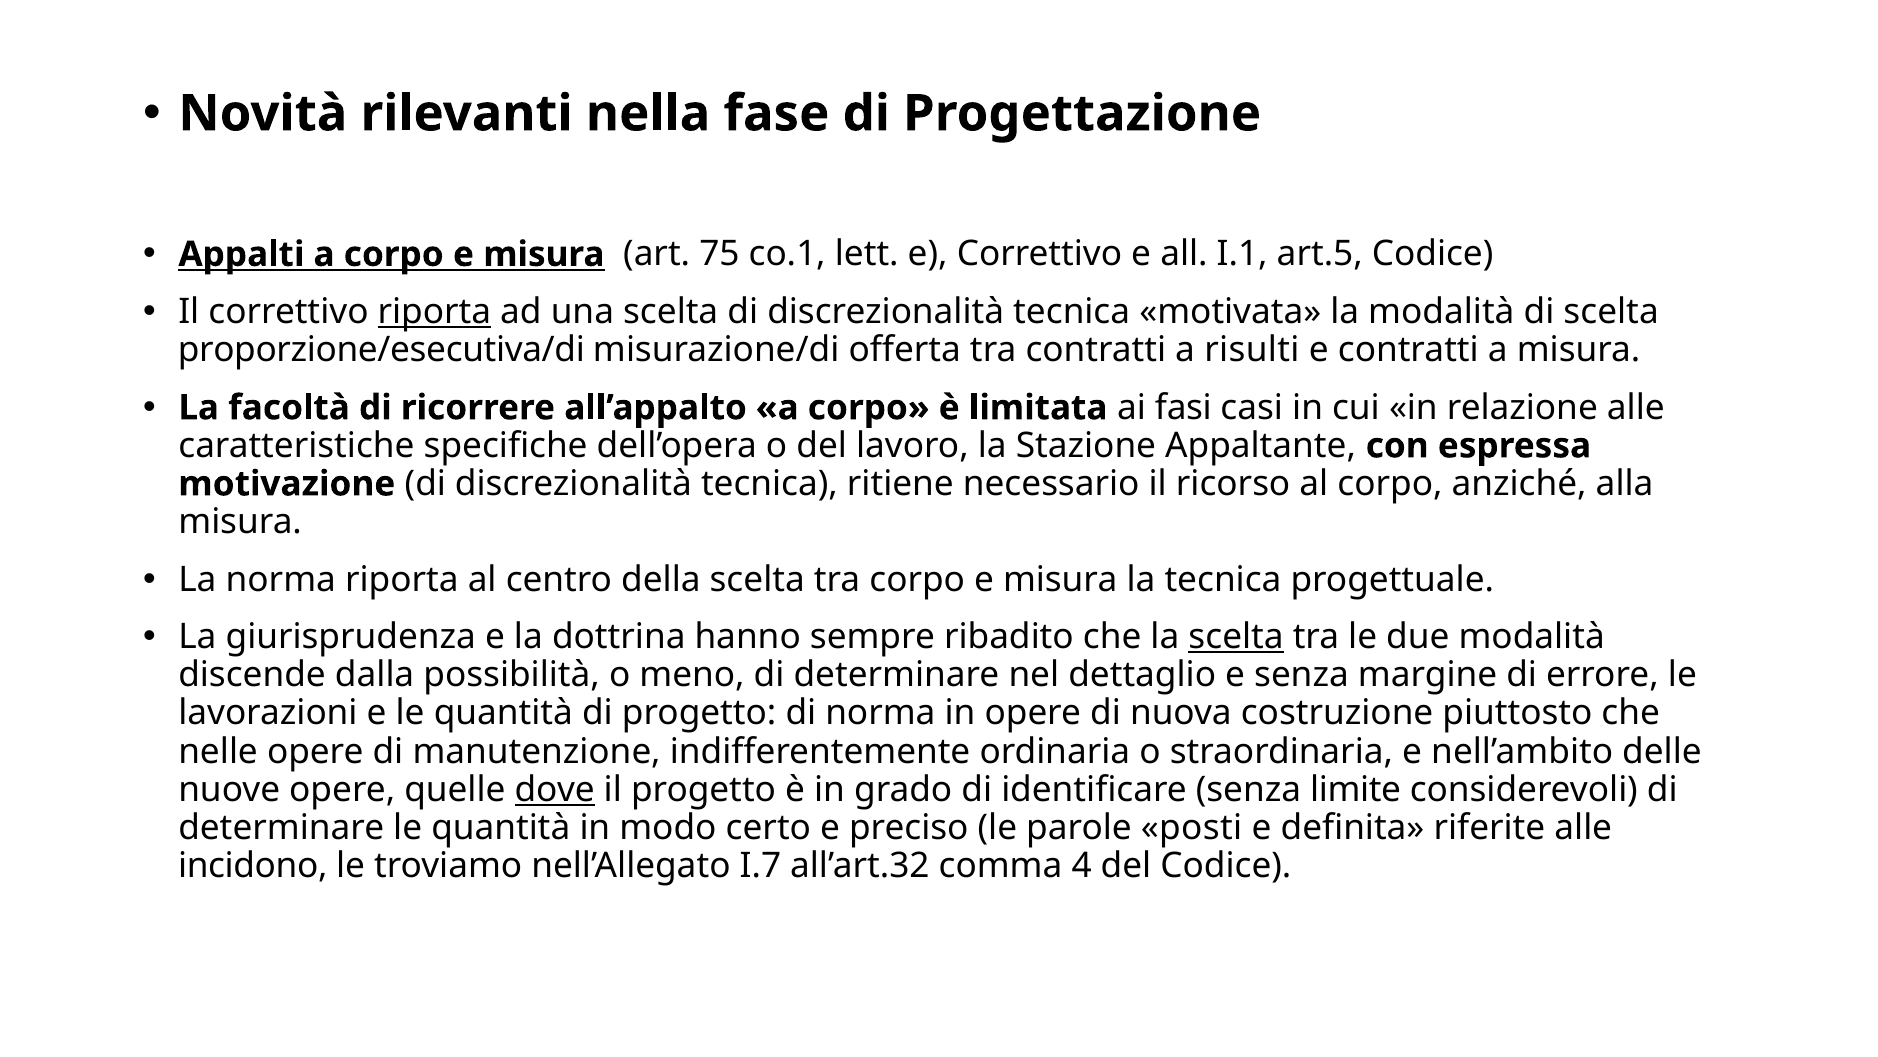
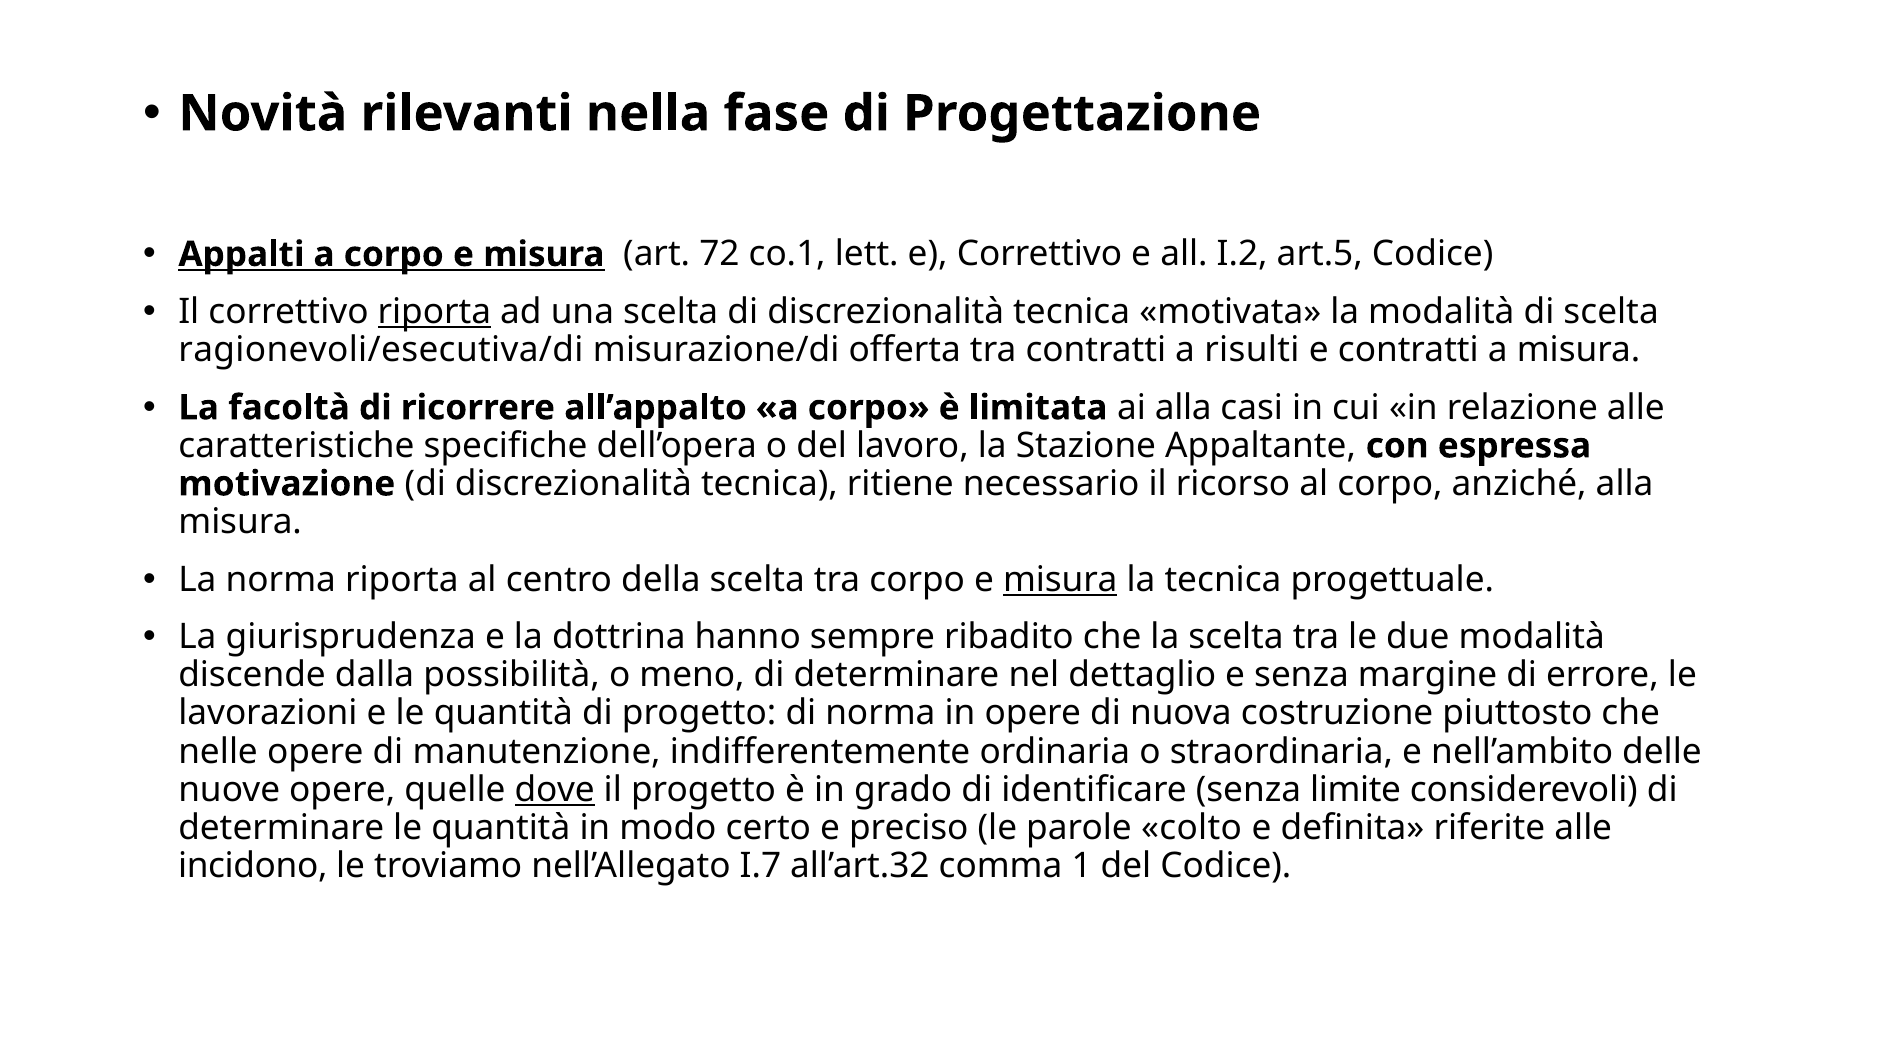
75: 75 -> 72
I.1: I.1 -> I.2
proporzione/esecutiva/di: proporzione/esecutiva/di -> ragionevoli/esecutiva/di
ai fasi: fasi -> alla
misura at (1060, 579) underline: none -> present
scelta at (1236, 637) underline: present -> none
posti: posti -> colto
4: 4 -> 1
